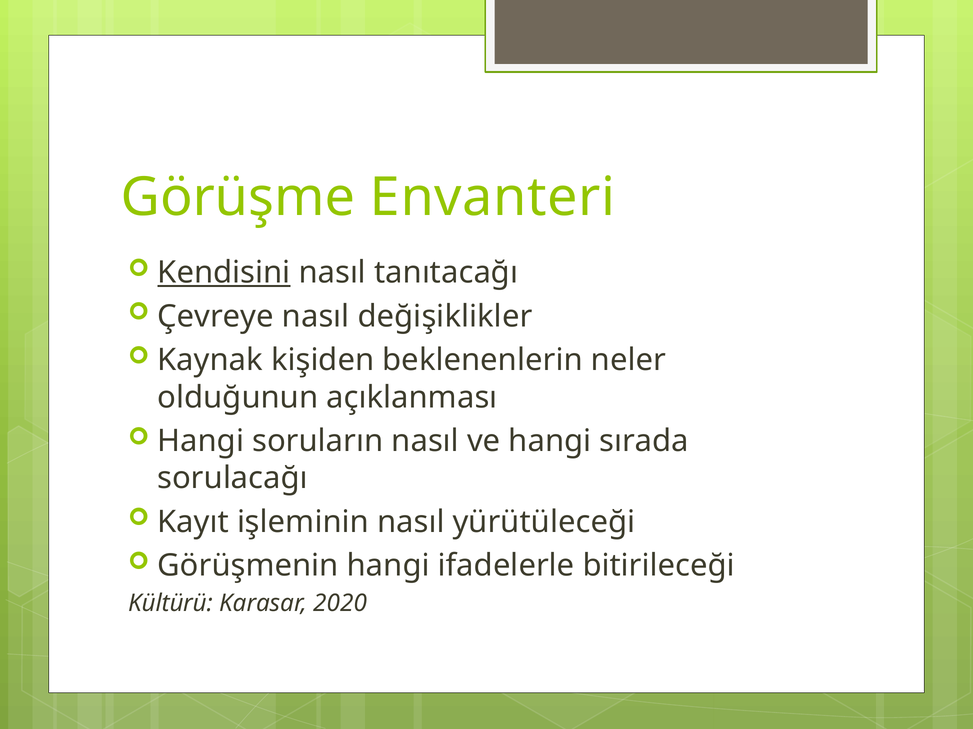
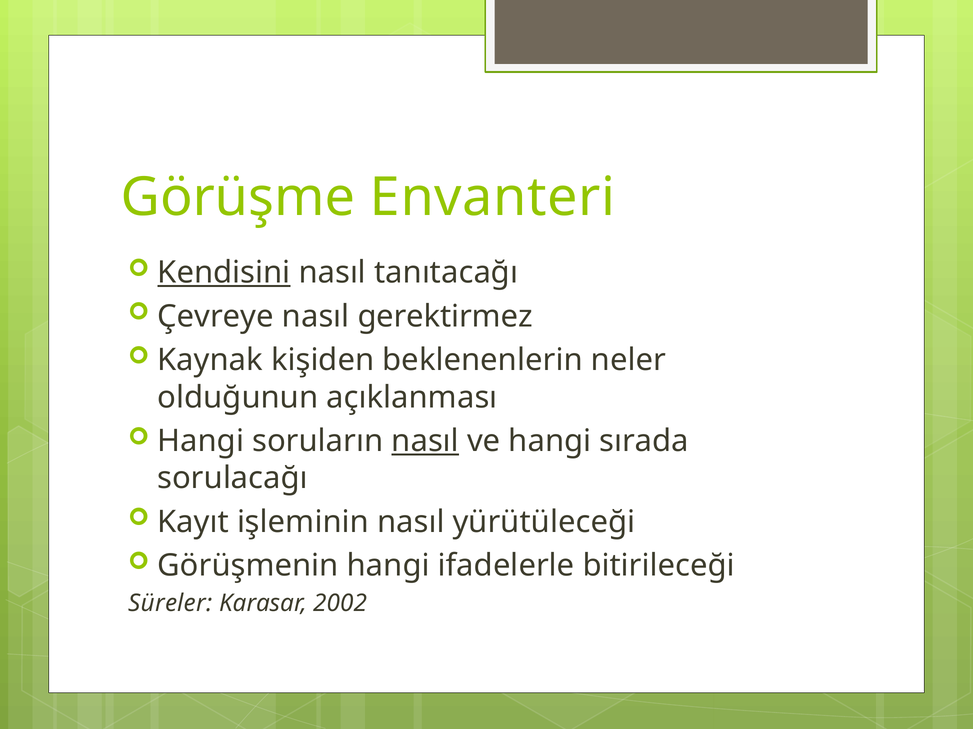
değişiklikler: değişiklikler -> gerektirmez
nasıl at (425, 441) underline: none -> present
Kültürü: Kültürü -> Süreler
2020: 2020 -> 2002
